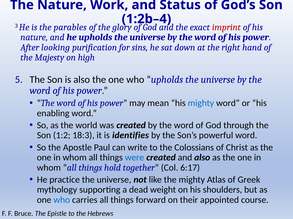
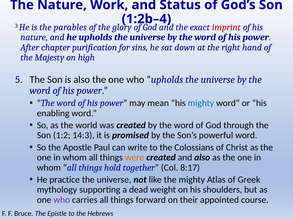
looking: looking -> chapter
18:3: 18:3 -> 14:3
identifies: identifies -> promised
were colour: blue -> orange
6:17: 6:17 -> 8:17
who at (62, 200) colour: blue -> purple
